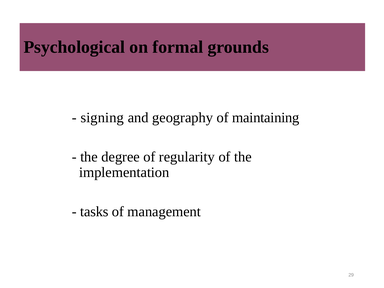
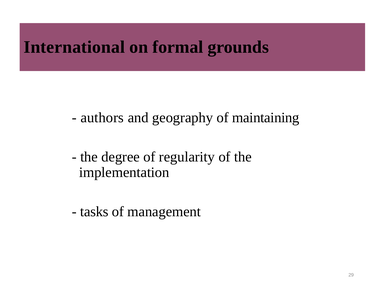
Psychological: Psychological -> International
signing: signing -> authors
